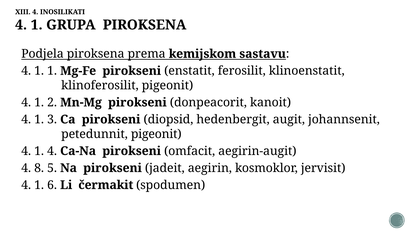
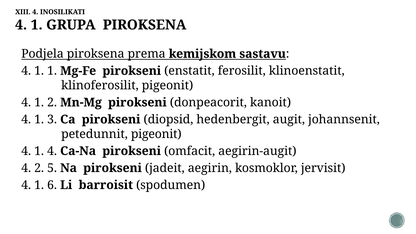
4 8: 8 -> 2
čermakit: čermakit -> barroisit
